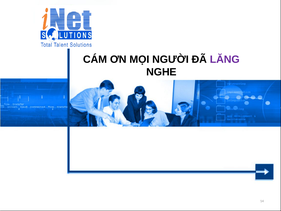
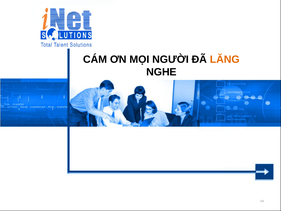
LĂNG colour: purple -> orange
